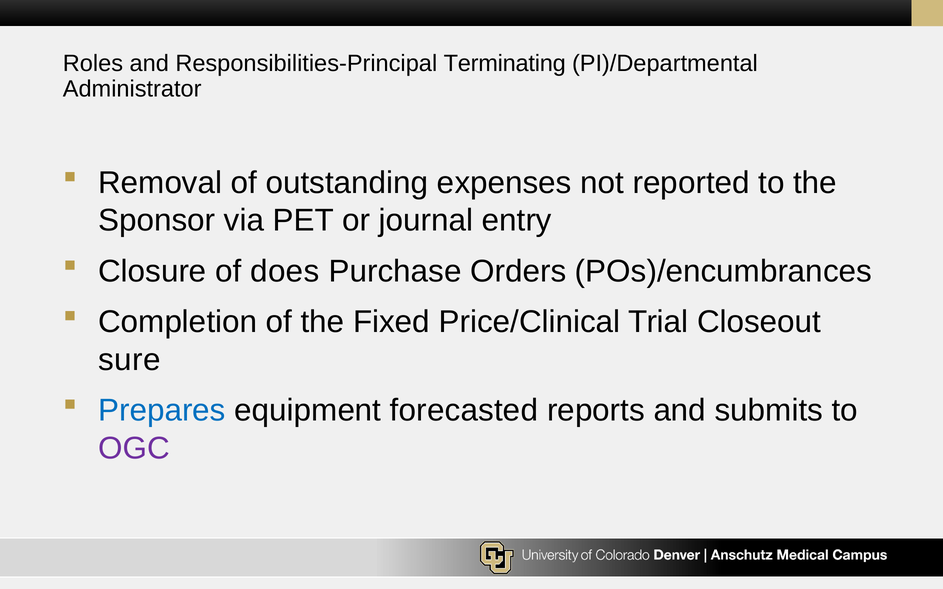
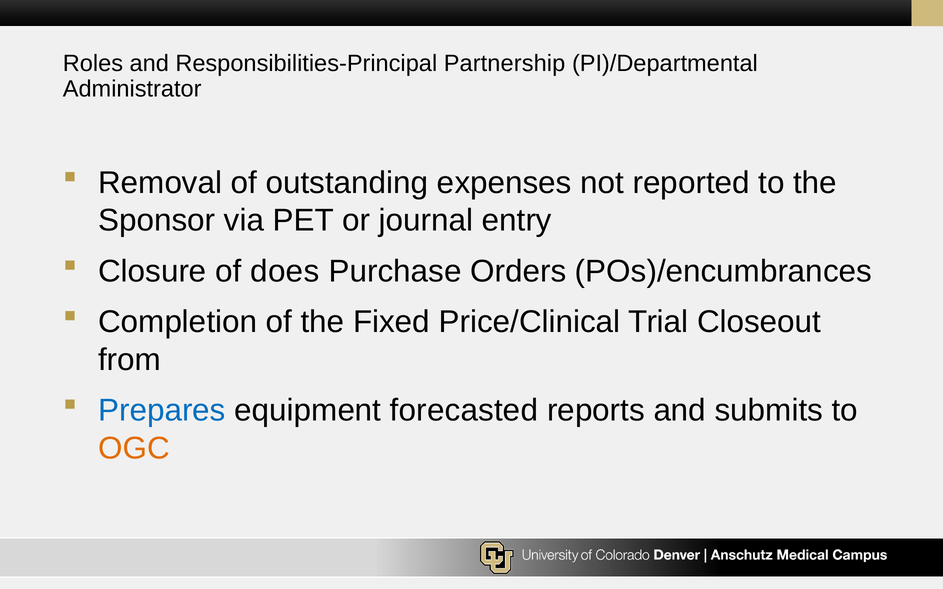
Terminating: Terminating -> Partnership
sure: sure -> from
OGC colour: purple -> orange
